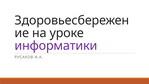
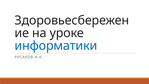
информатики colour: purple -> blue
